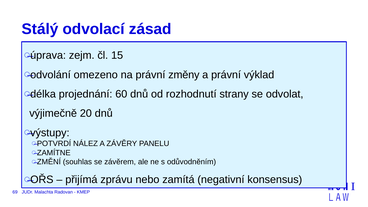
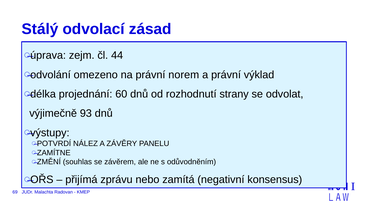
15: 15 -> 44
změny: změny -> norem
20: 20 -> 93
